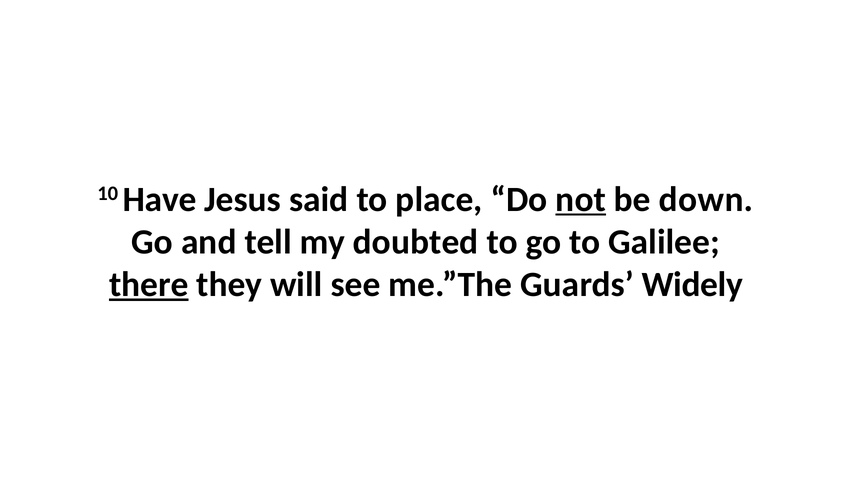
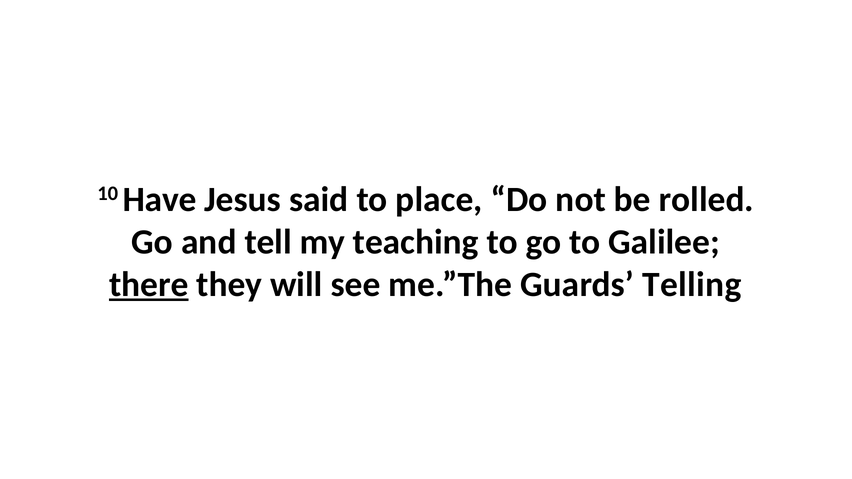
not underline: present -> none
down: down -> rolled
doubted: doubted -> teaching
Widely: Widely -> Telling
